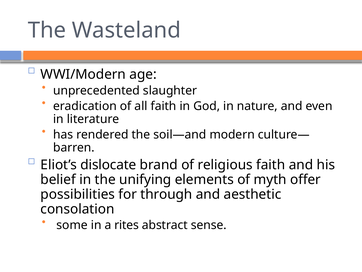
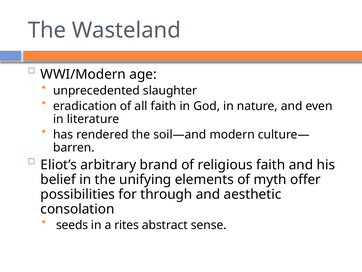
dislocate: dislocate -> arbitrary
some: some -> seeds
